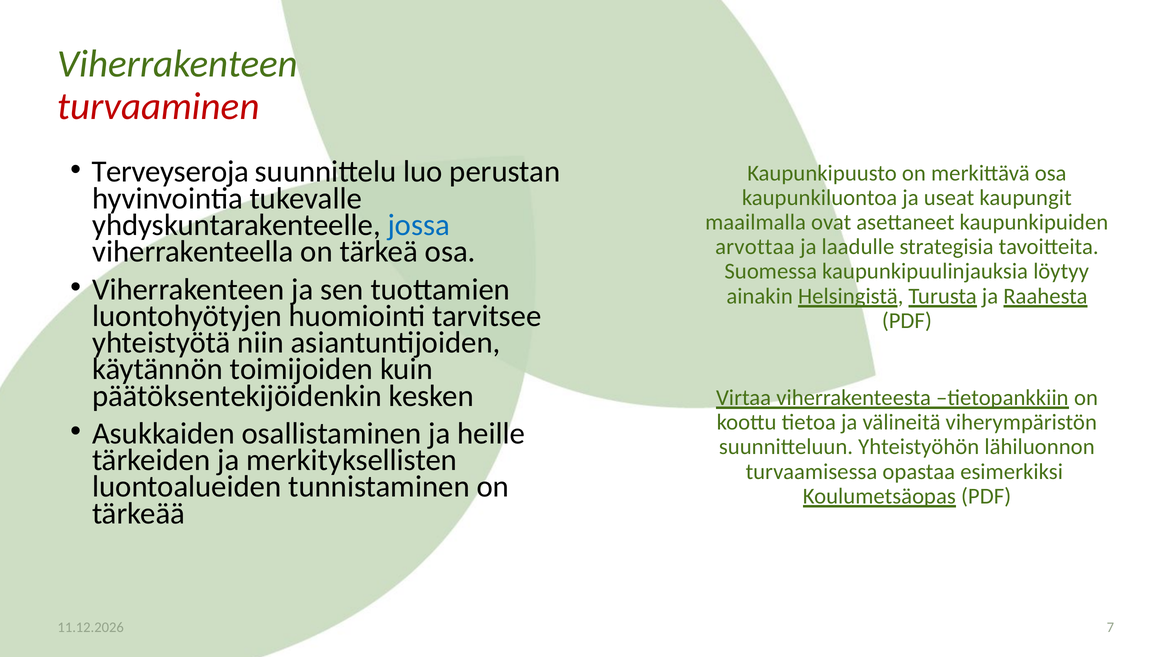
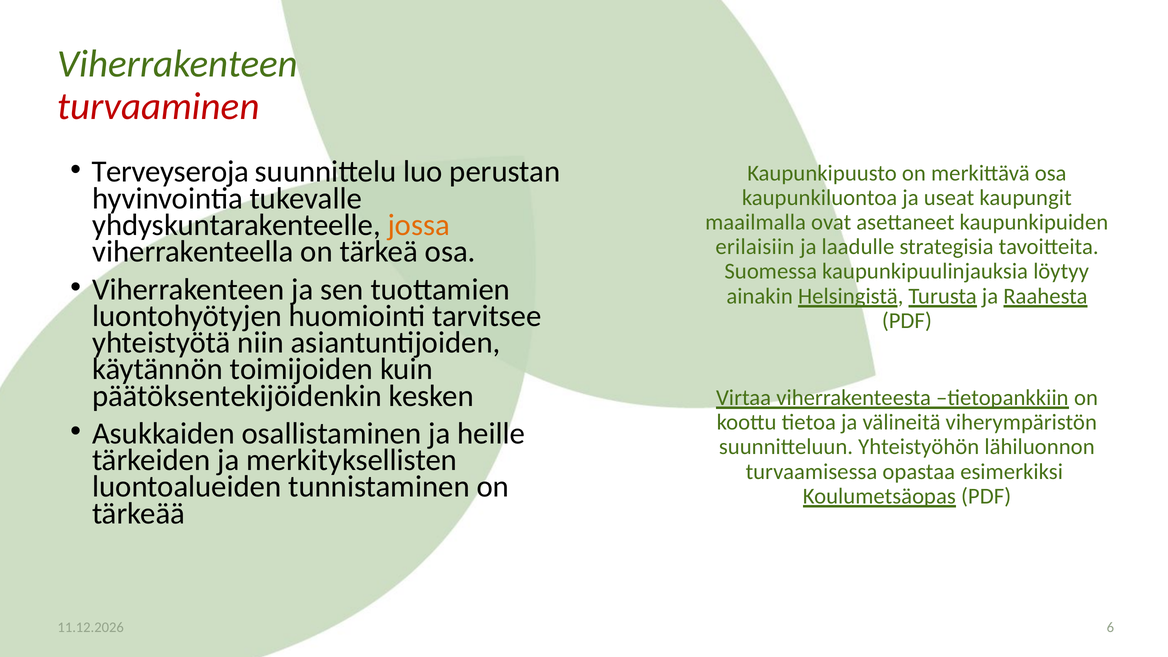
jossa colour: blue -> orange
arvottaa: arvottaa -> erilaisiin
7: 7 -> 6
